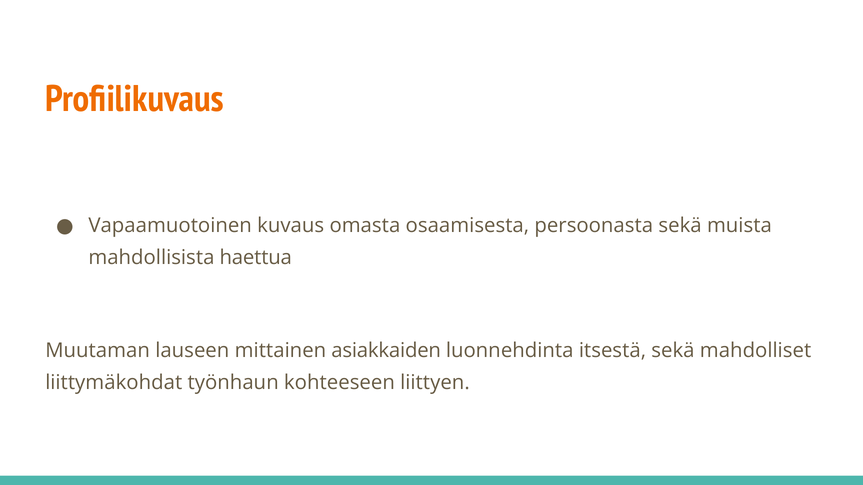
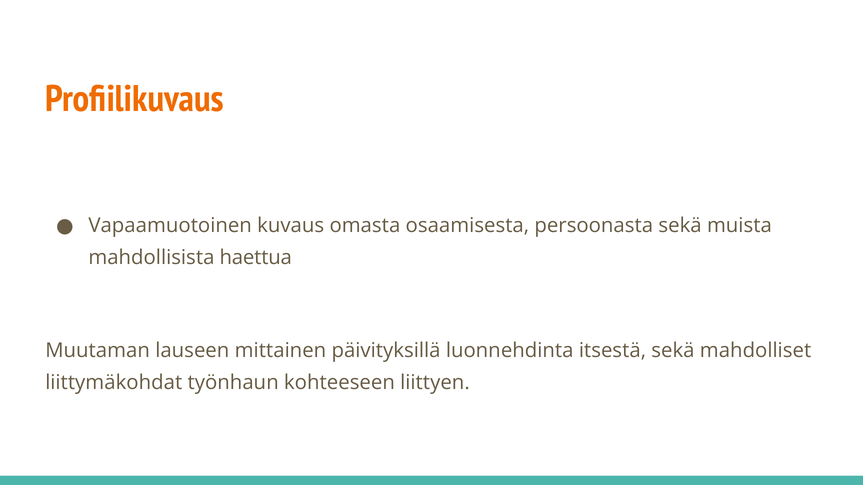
asiakkaiden: asiakkaiden -> päivityksillä
